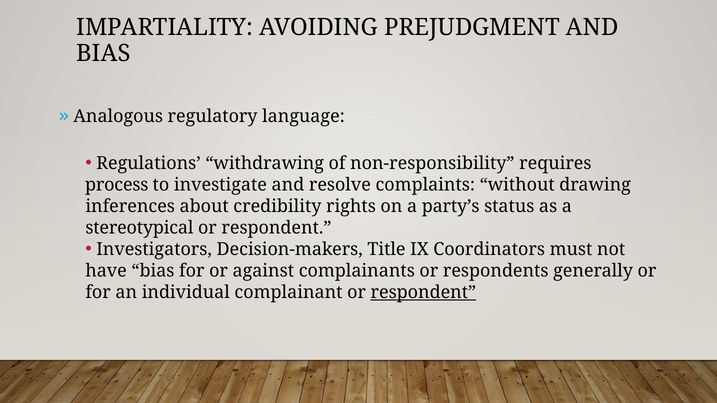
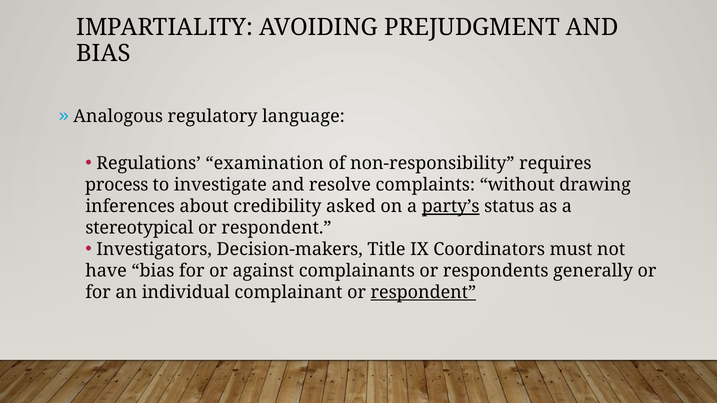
withdrawing: withdrawing -> examination
rights: rights -> asked
party’s underline: none -> present
